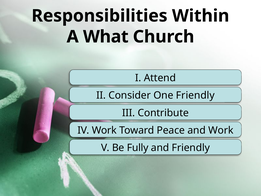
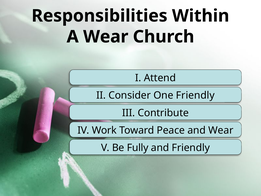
A What: What -> Wear
and Work: Work -> Wear
